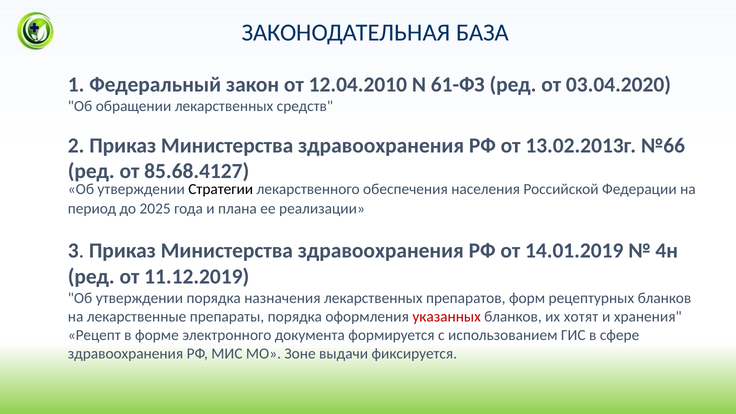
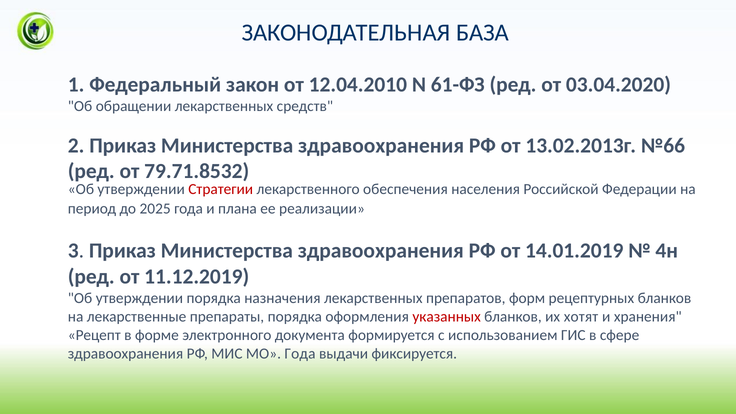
85.68.4127: 85.68.4127 -> 79.71.8532
Стратегии colour: black -> red
МО Зоне: Зоне -> Года
